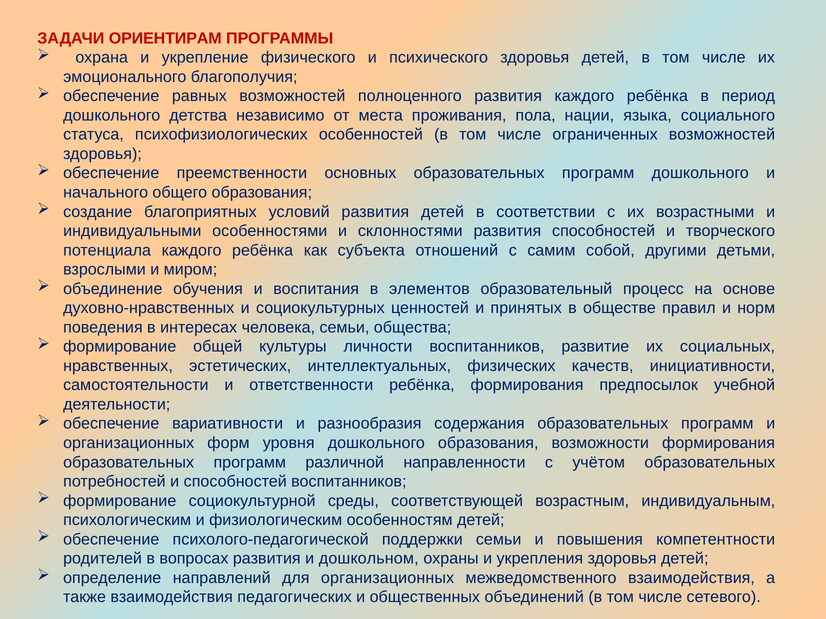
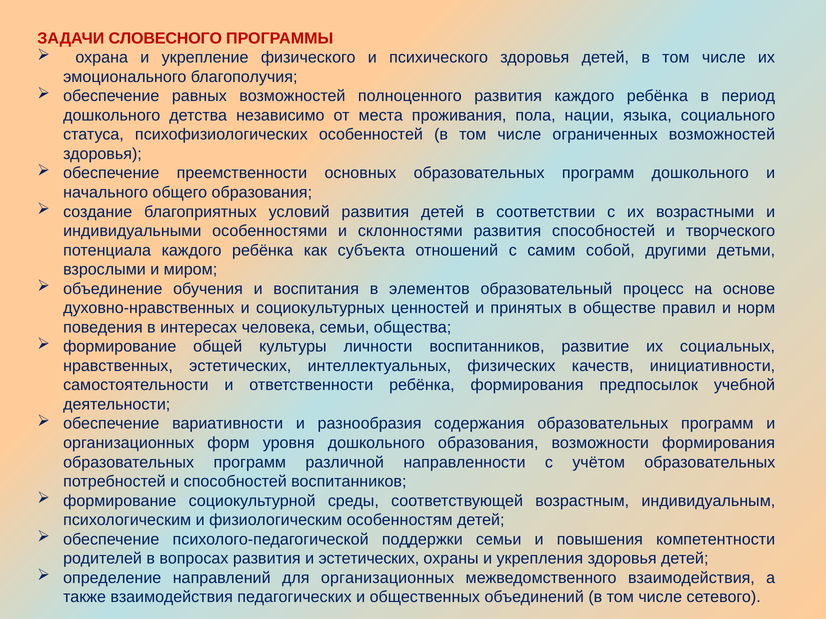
ОРИЕНТИРАМ: ОРИЕНТИРАМ -> СЛОВЕСНОГО
и дошкольном: дошкольном -> эстетических
